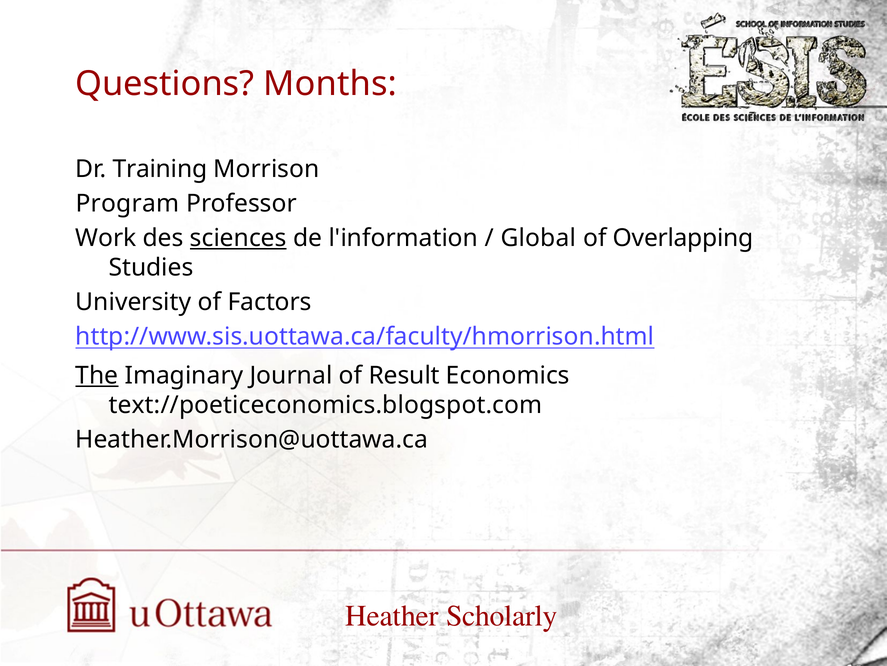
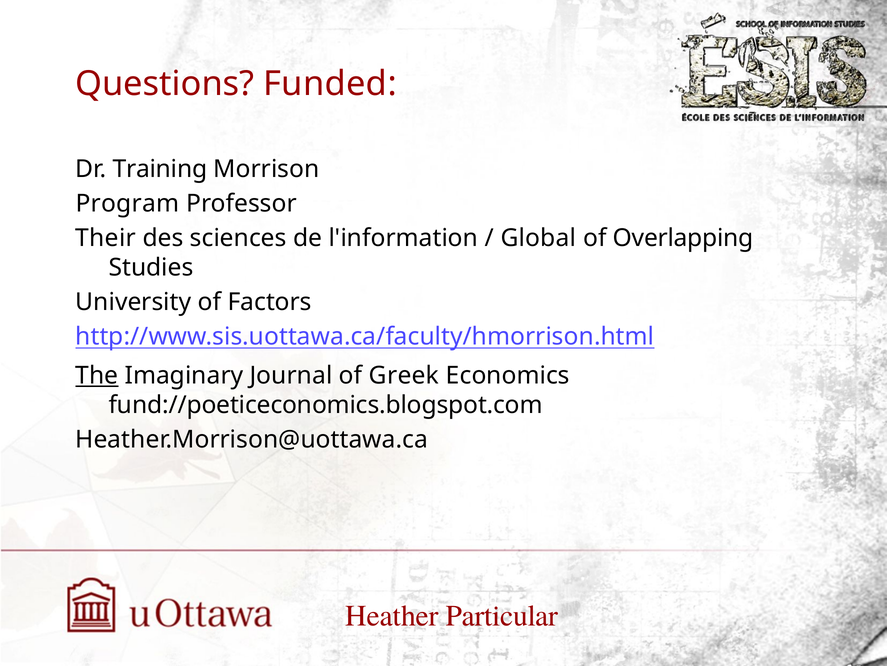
Months: Months -> Funded
Work: Work -> Their
sciences underline: present -> none
Result: Result -> Greek
text://poeticeconomics.blogspot.com: text://poeticeconomics.blogspot.com -> fund://poeticeconomics.blogspot.com
Scholarly: Scholarly -> Particular
